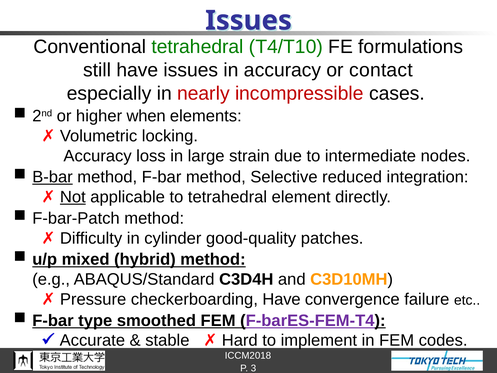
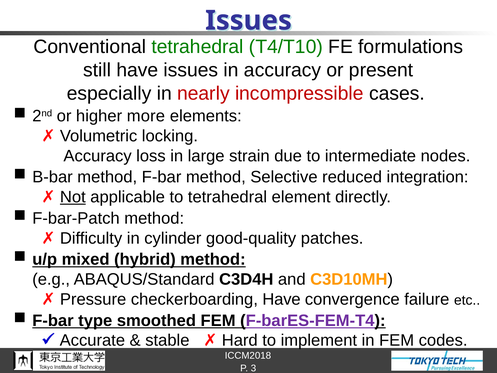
contact: contact -> present
when: when -> more
B-bar underline: present -> none
